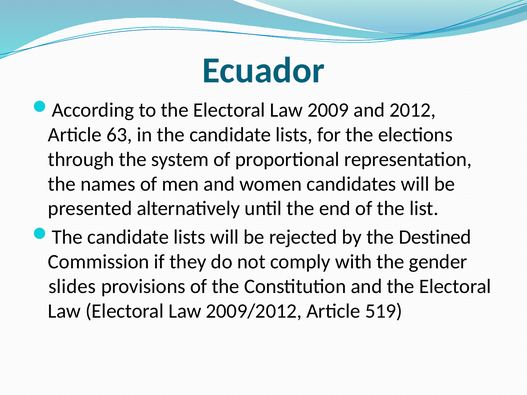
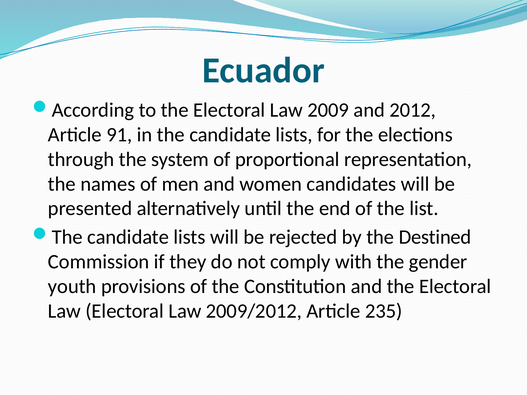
63: 63 -> 91
slides: slides -> youth
519: 519 -> 235
